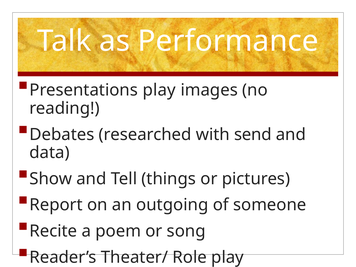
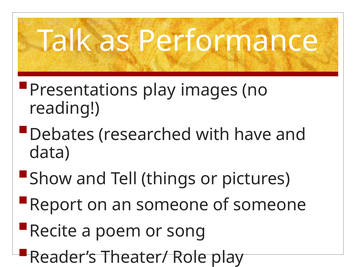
send: send -> have
an outgoing: outgoing -> someone
